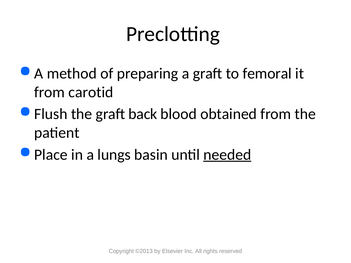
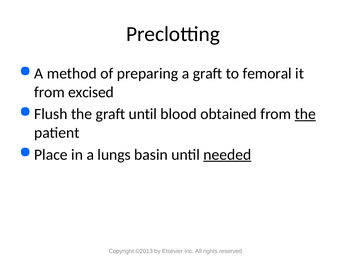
carotid: carotid -> excised
graft back: back -> until
the at (305, 114) underline: none -> present
